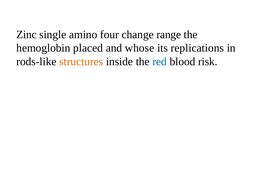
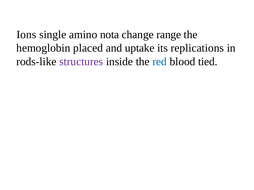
Zinc: Zinc -> Ions
four: four -> nota
whose: whose -> uptake
structures colour: orange -> purple
risk: risk -> tied
